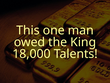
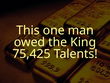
18,000: 18,000 -> 75,425
